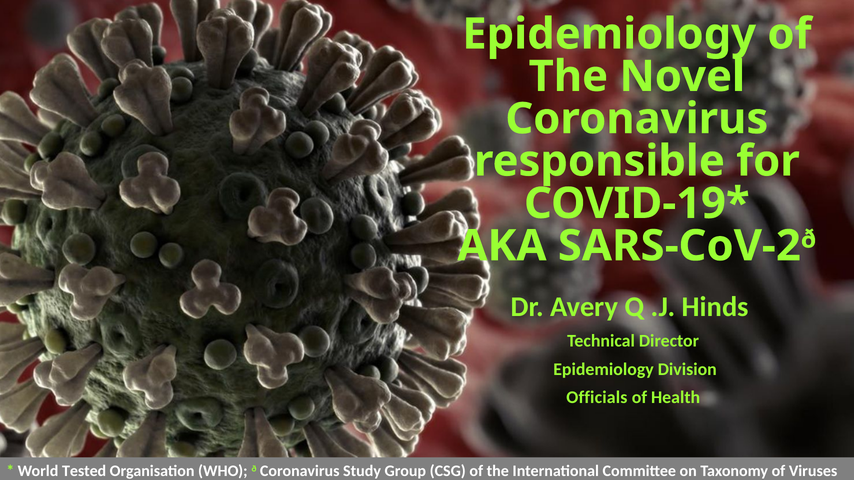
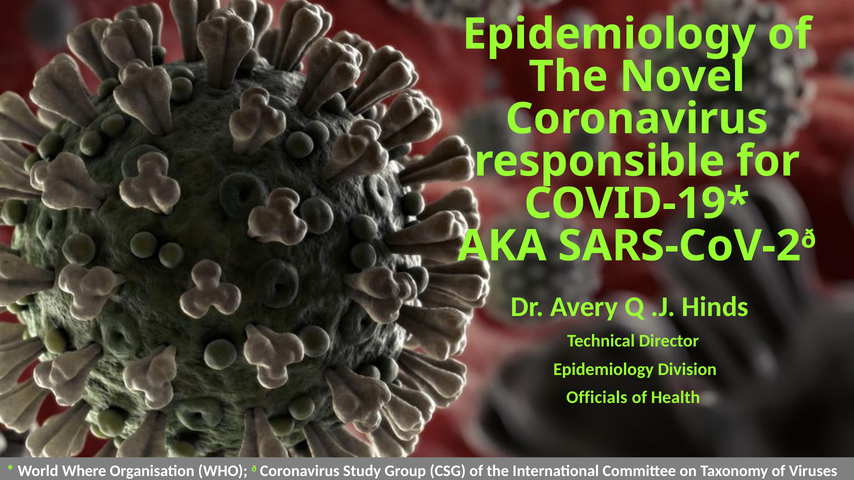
Tested: Tested -> Where
